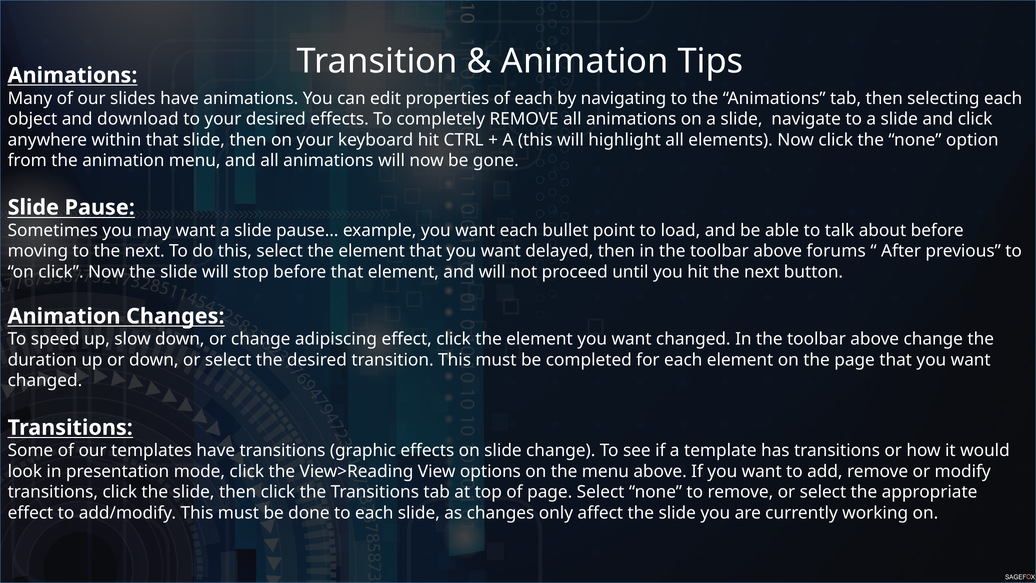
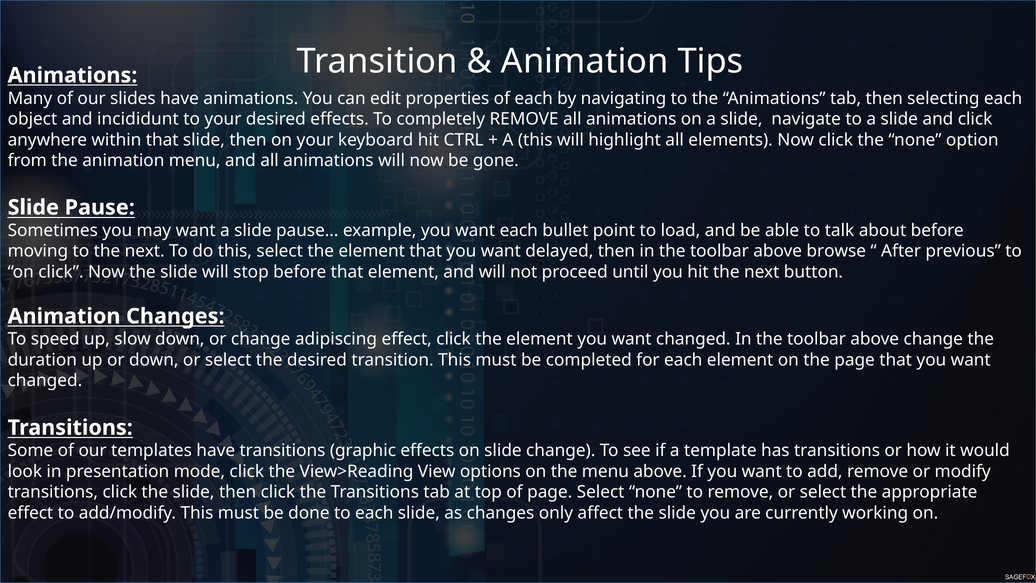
download: download -> incididunt
forums: forums -> browse
